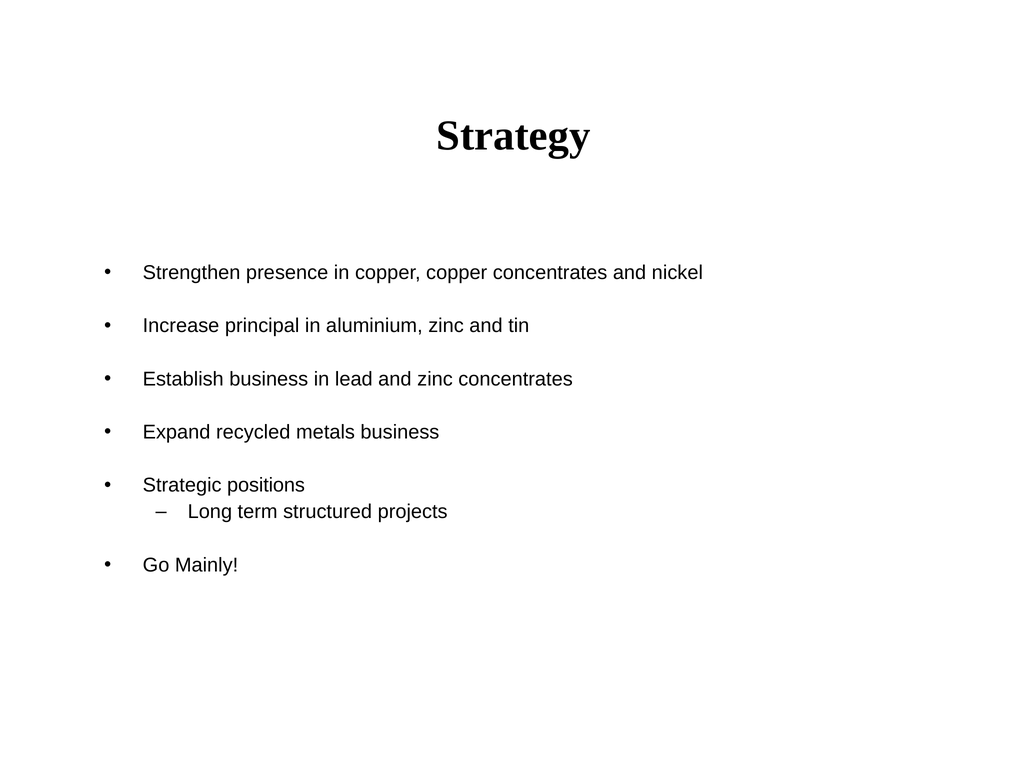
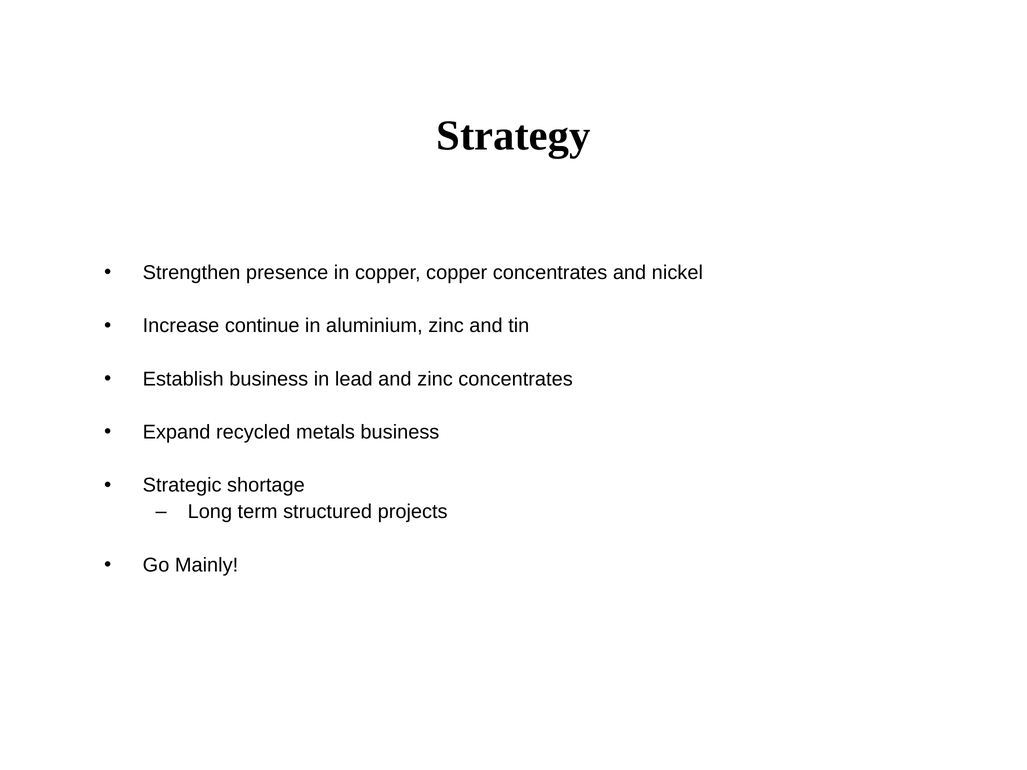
principal: principal -> continue
positions: positions -> shortage
